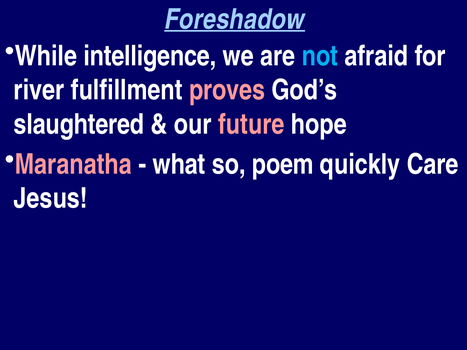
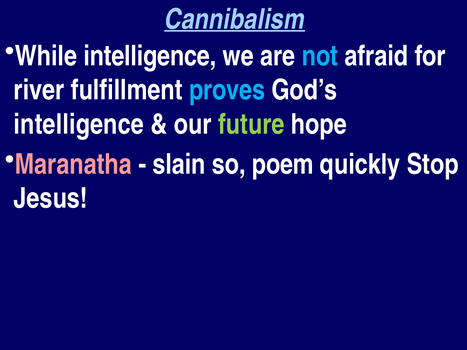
Foreshadow: Foreshadow -> Cannibalism
proves colour: pink -> light blue
slaughtered at (79, 125): slaughtered -> intelligence
future colour: pink -> light green
what: what -> slain
Care: Care -> Stop
